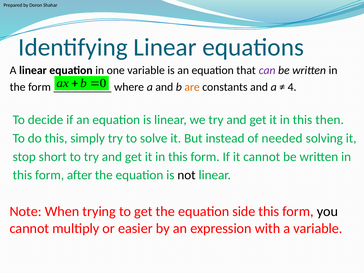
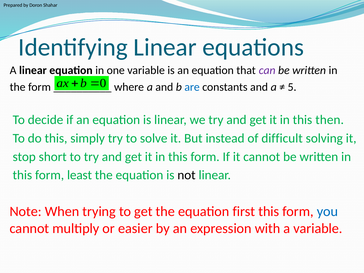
are colour: orange -> blue
4: 4 -> 5
needed: needed -> difficult
after: after -> least
side: side -> first
you colour: black -> blue
